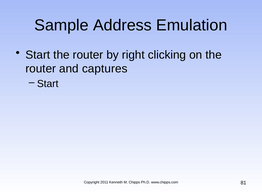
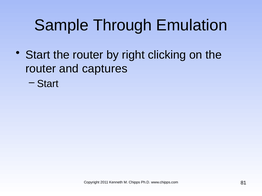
Address: Address -> Through
